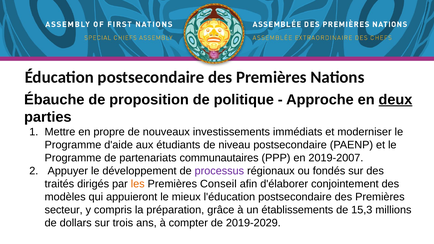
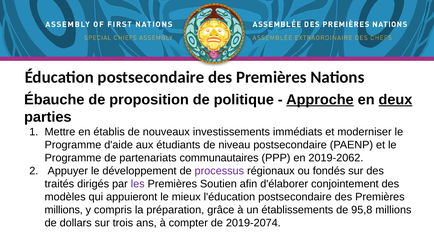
Approche underline: none -> present
propre: propre -> établis
2019-2007: 2019-2007 -> 2019-2062
les colour: orange -> purple
Conseil: Conseil -> Soutien
secteur at (64, 210): secteur -> millions
15,3: 15,3 -> 95,8
2019-2029: 2019-2029 -> 2019-2074
